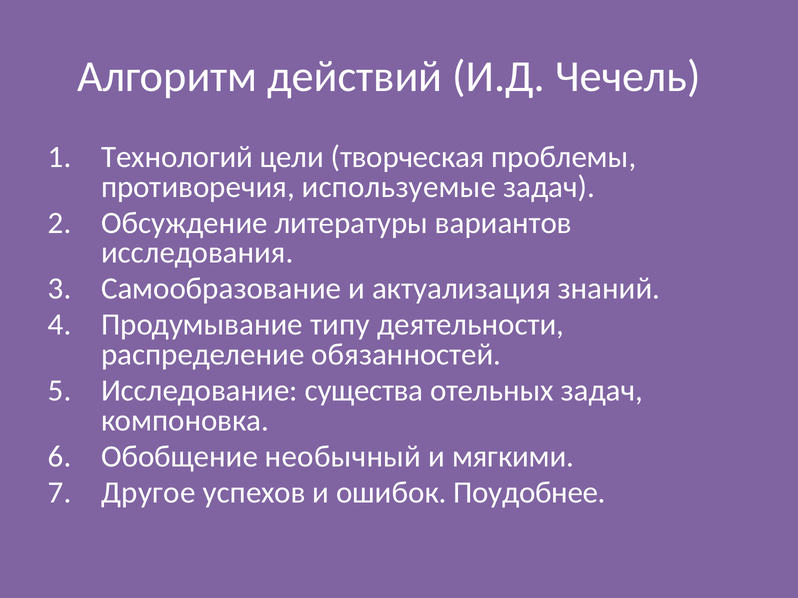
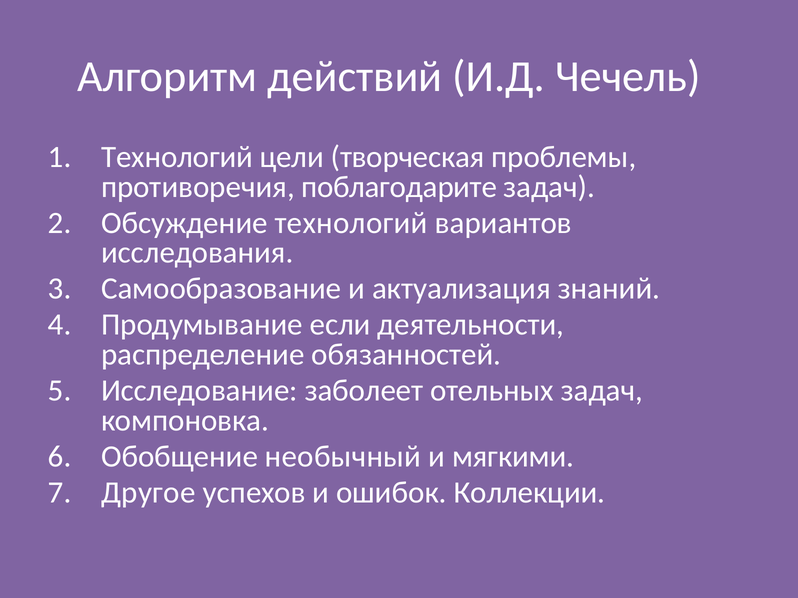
используемые: используемые -> поблагодарите
Обсуждение литературы: литературы -> технологий
типу: типу -> если
существа: существа -> заболеет
Поудобнее: Поудобнее -> Коллекции
